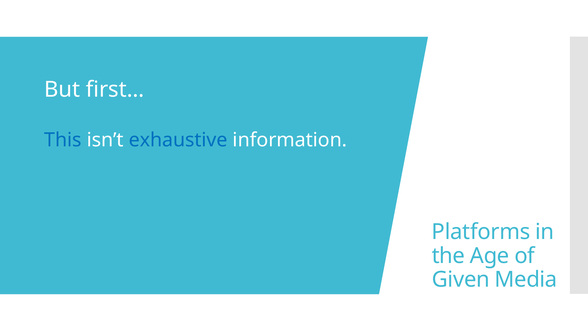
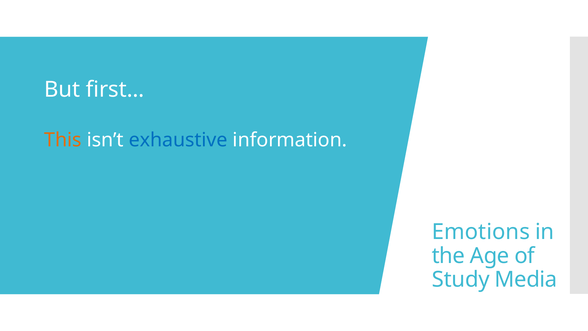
This colour: blue -> orange
Platforms: Platforms -> Emotions
Given: Given -> Study
